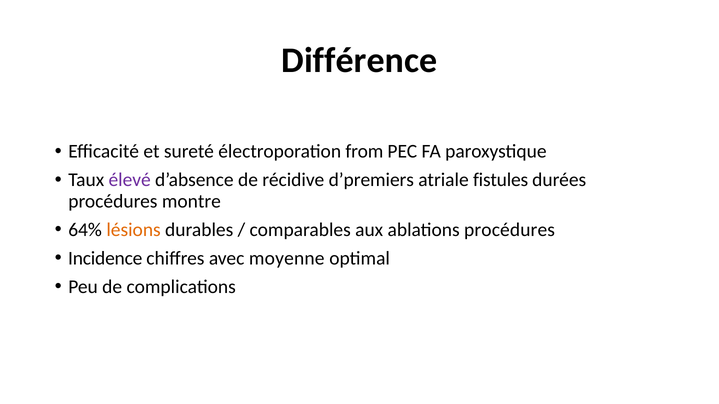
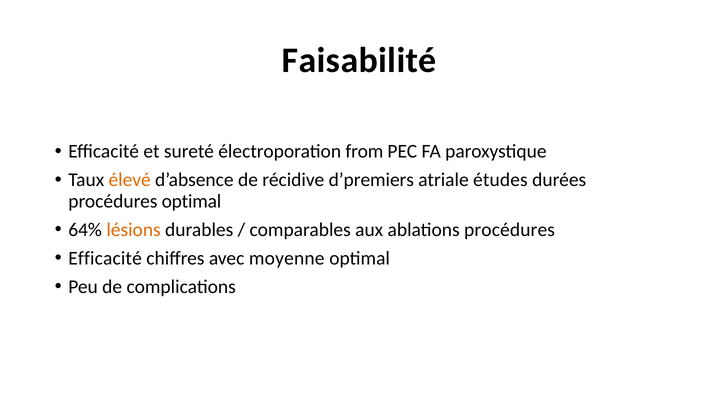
Différence: Différence -> Faisabilité
élevé colour: purple -> orange
fistules: fistules -> études
procédures montre: montre -> optimal
Incidence at (105, 259): Incidence -> Efficacité
